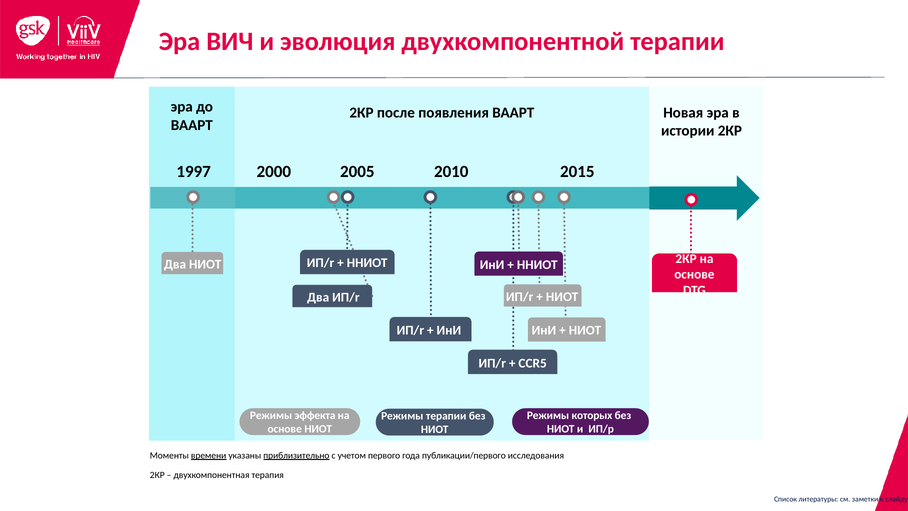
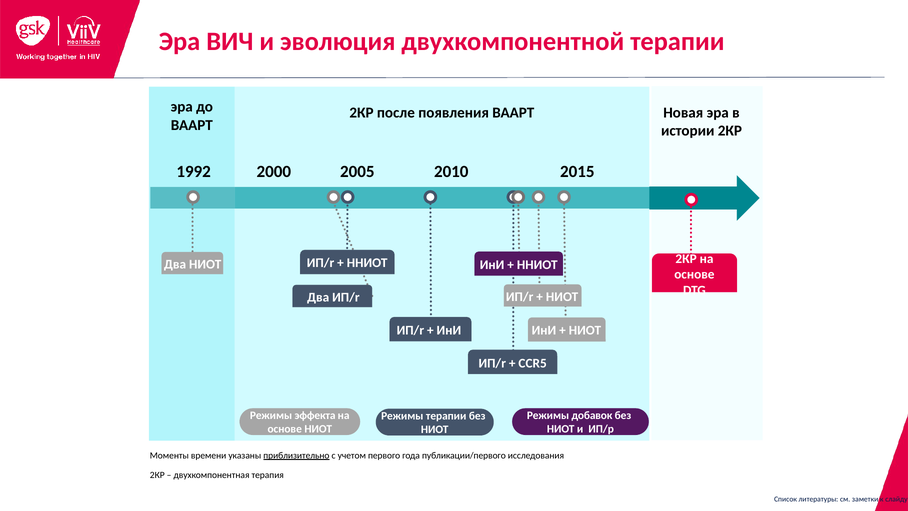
1997: 1997 -> 1992
которых: которых -> добавок
времени underline: present -> none
